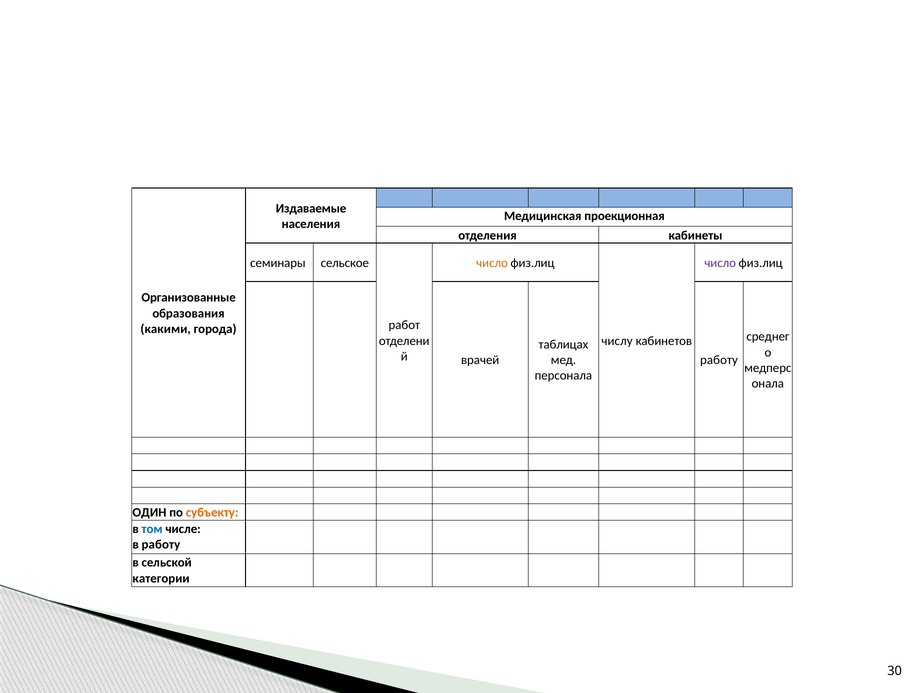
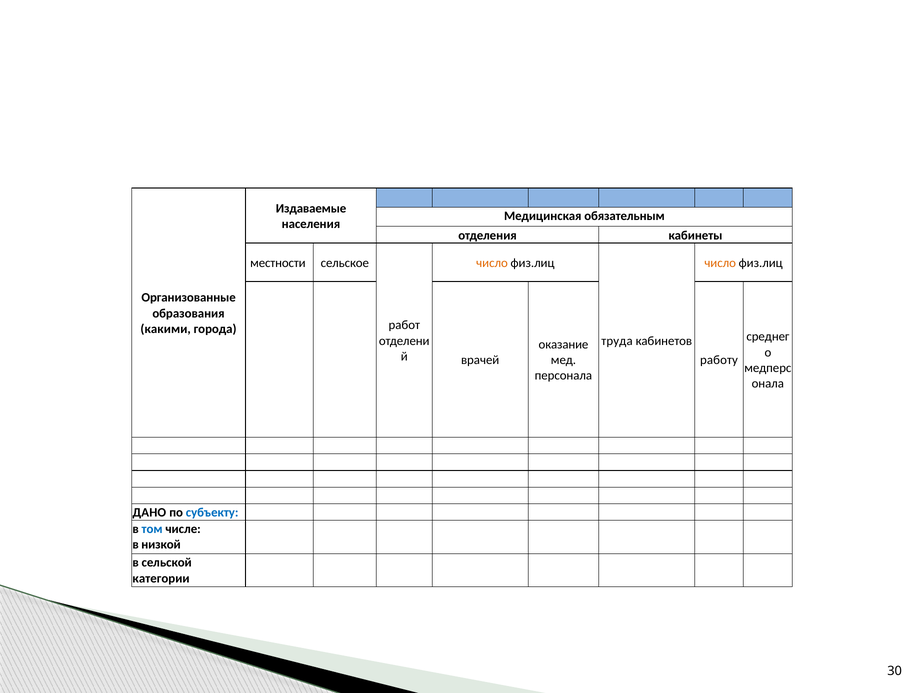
проекционная: проекционная -> обязательным
семинары: семинары -> местности
число at (720, 263) colour: purple -> orange
числу: числу -> труда
таблицах: таблицах -> оказание
ОДИН: ОДИН -> ДАНО
субъекту colour: orange -> blue
в работу: работу -> низкой
